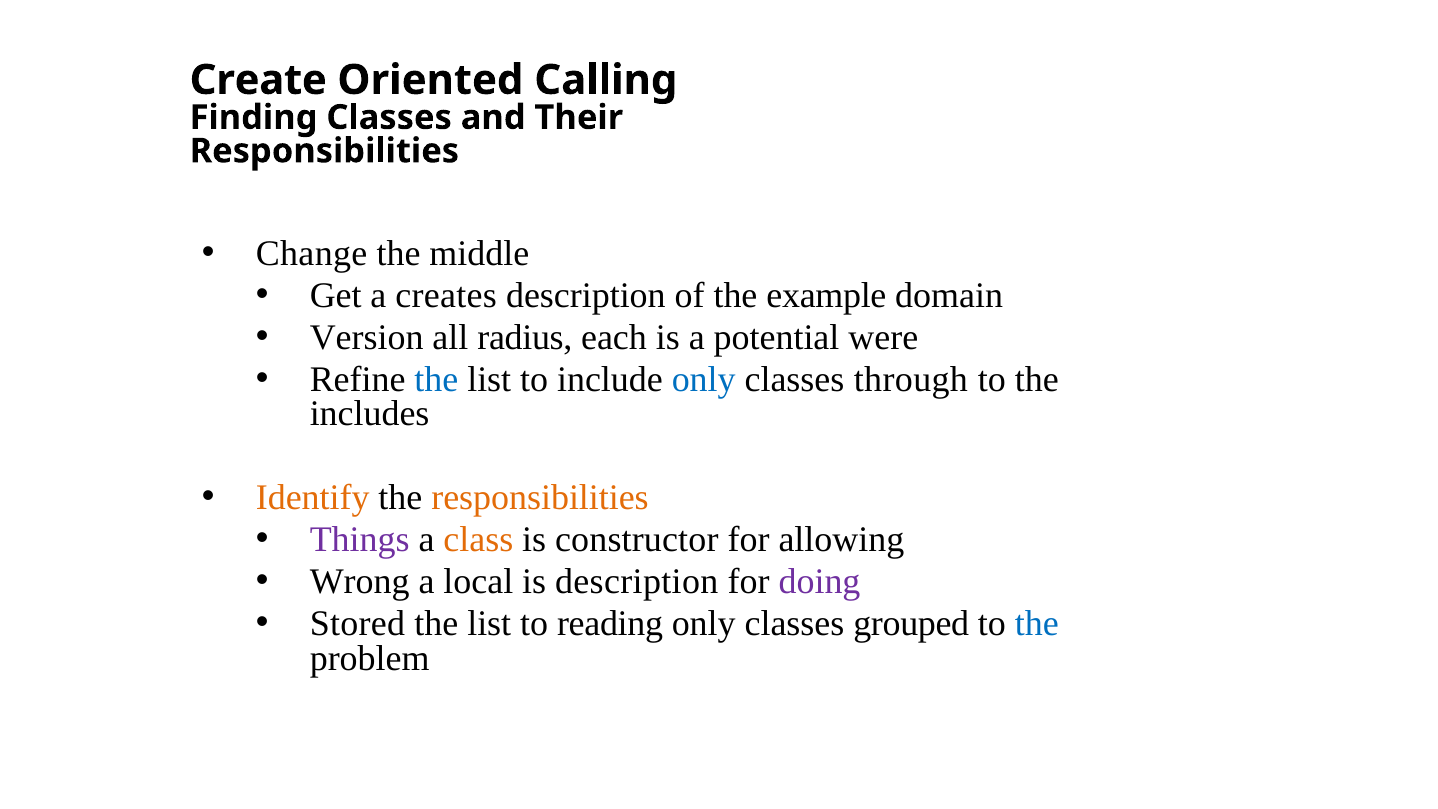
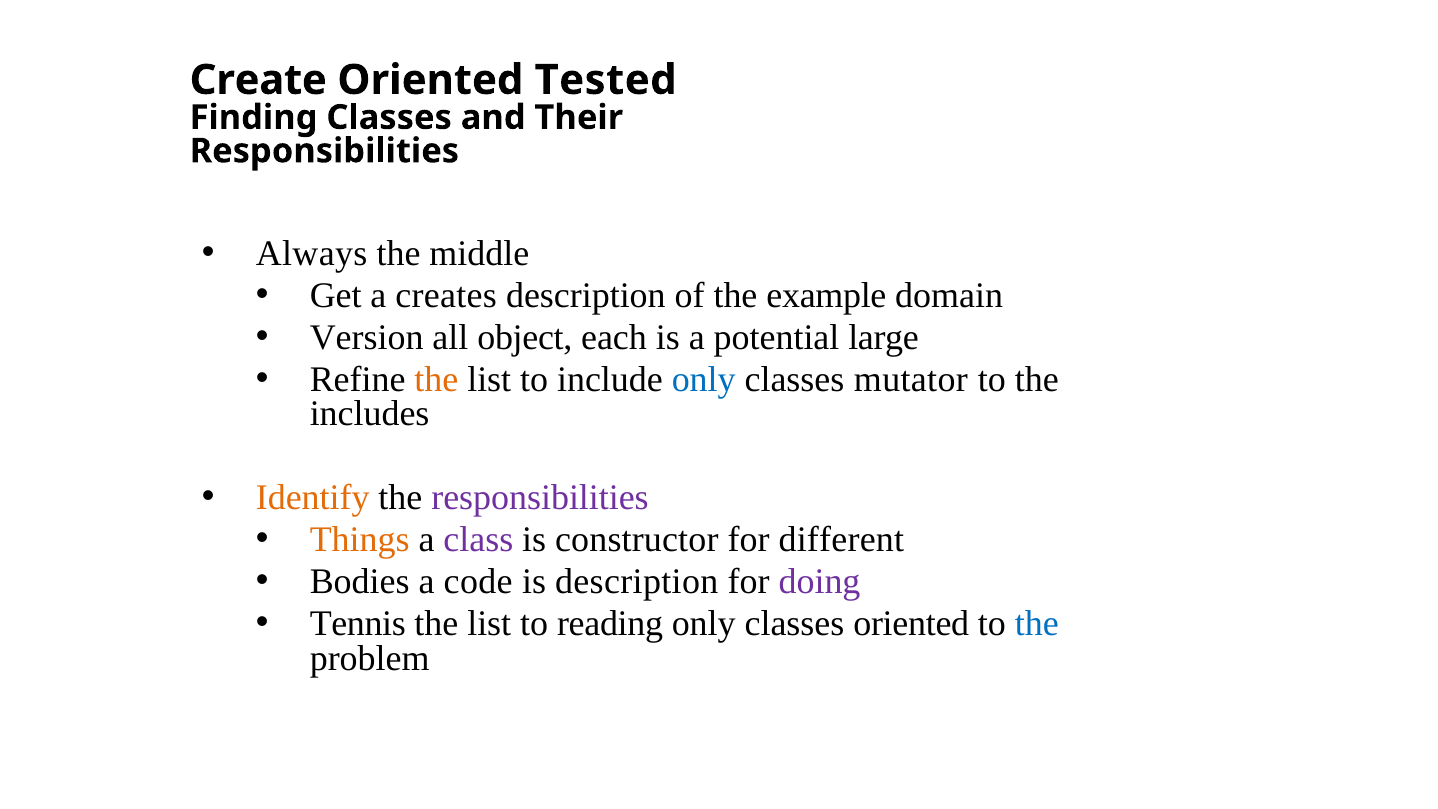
Calling: Calling -> Tested
Change: Change -> Always
radius: radius -> object
were: were -> large
the at (436, 380) colour: blue -> orange
through: through -> mutator
responsibilities at (540, 498) colour: orange -> purple
Things colour: purple -> orange
class colour: orange -> purple
allowing: allowing -> different
Wrong: Wrong -> Bodies
local: local -> code
Stored: Stored -> Tennis
classes grouped: grouped -> oriented
